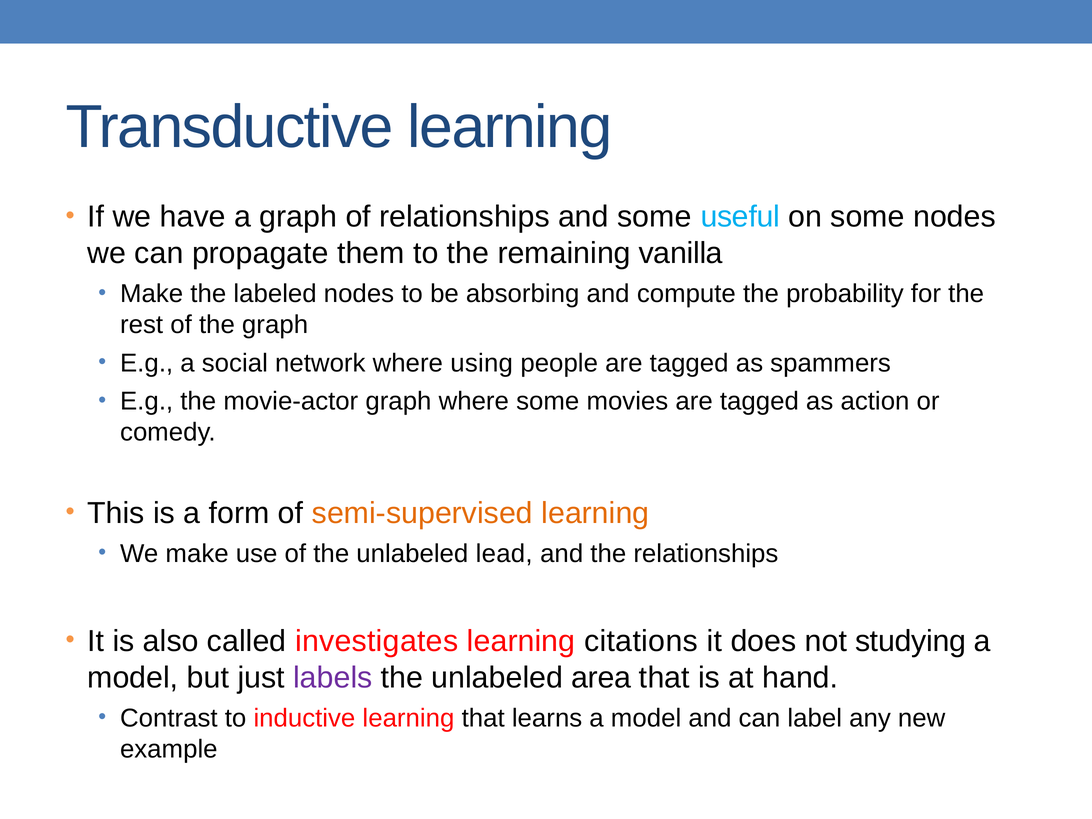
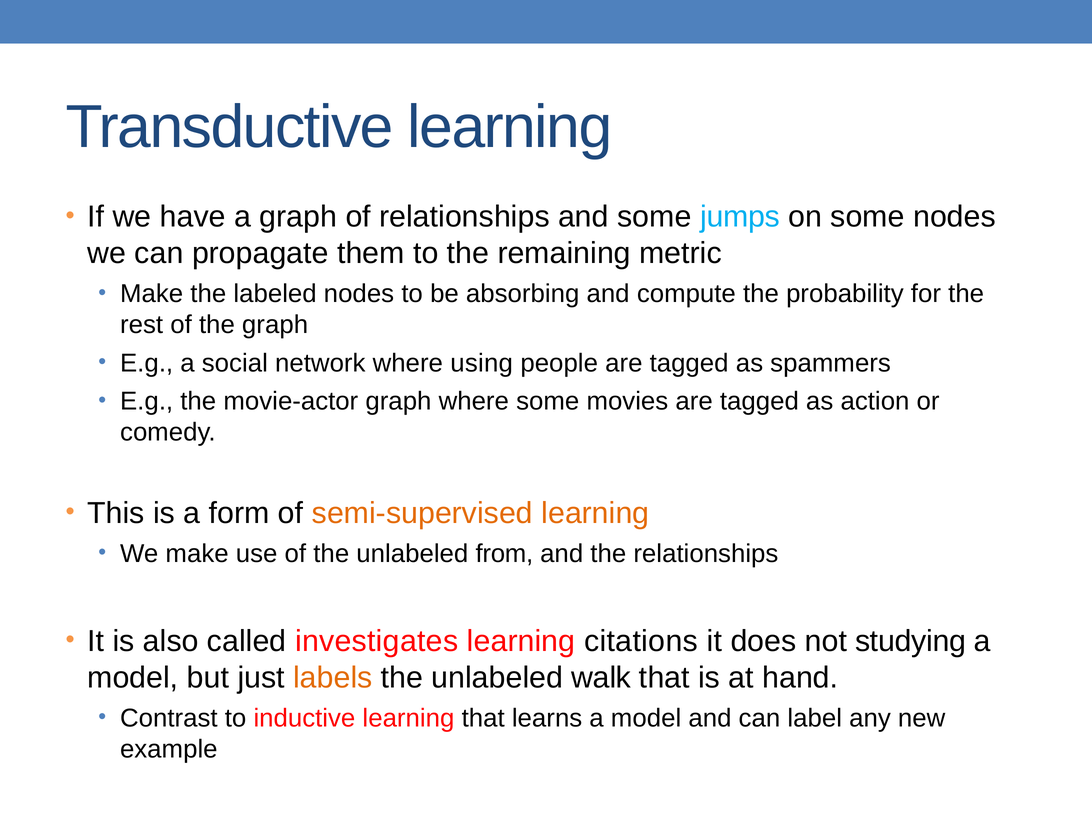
useful: useful -> jumps
vanilla: vanilla -> metric
lead: lead -> from
labels colour: purple -> orange
area: area -> walk
